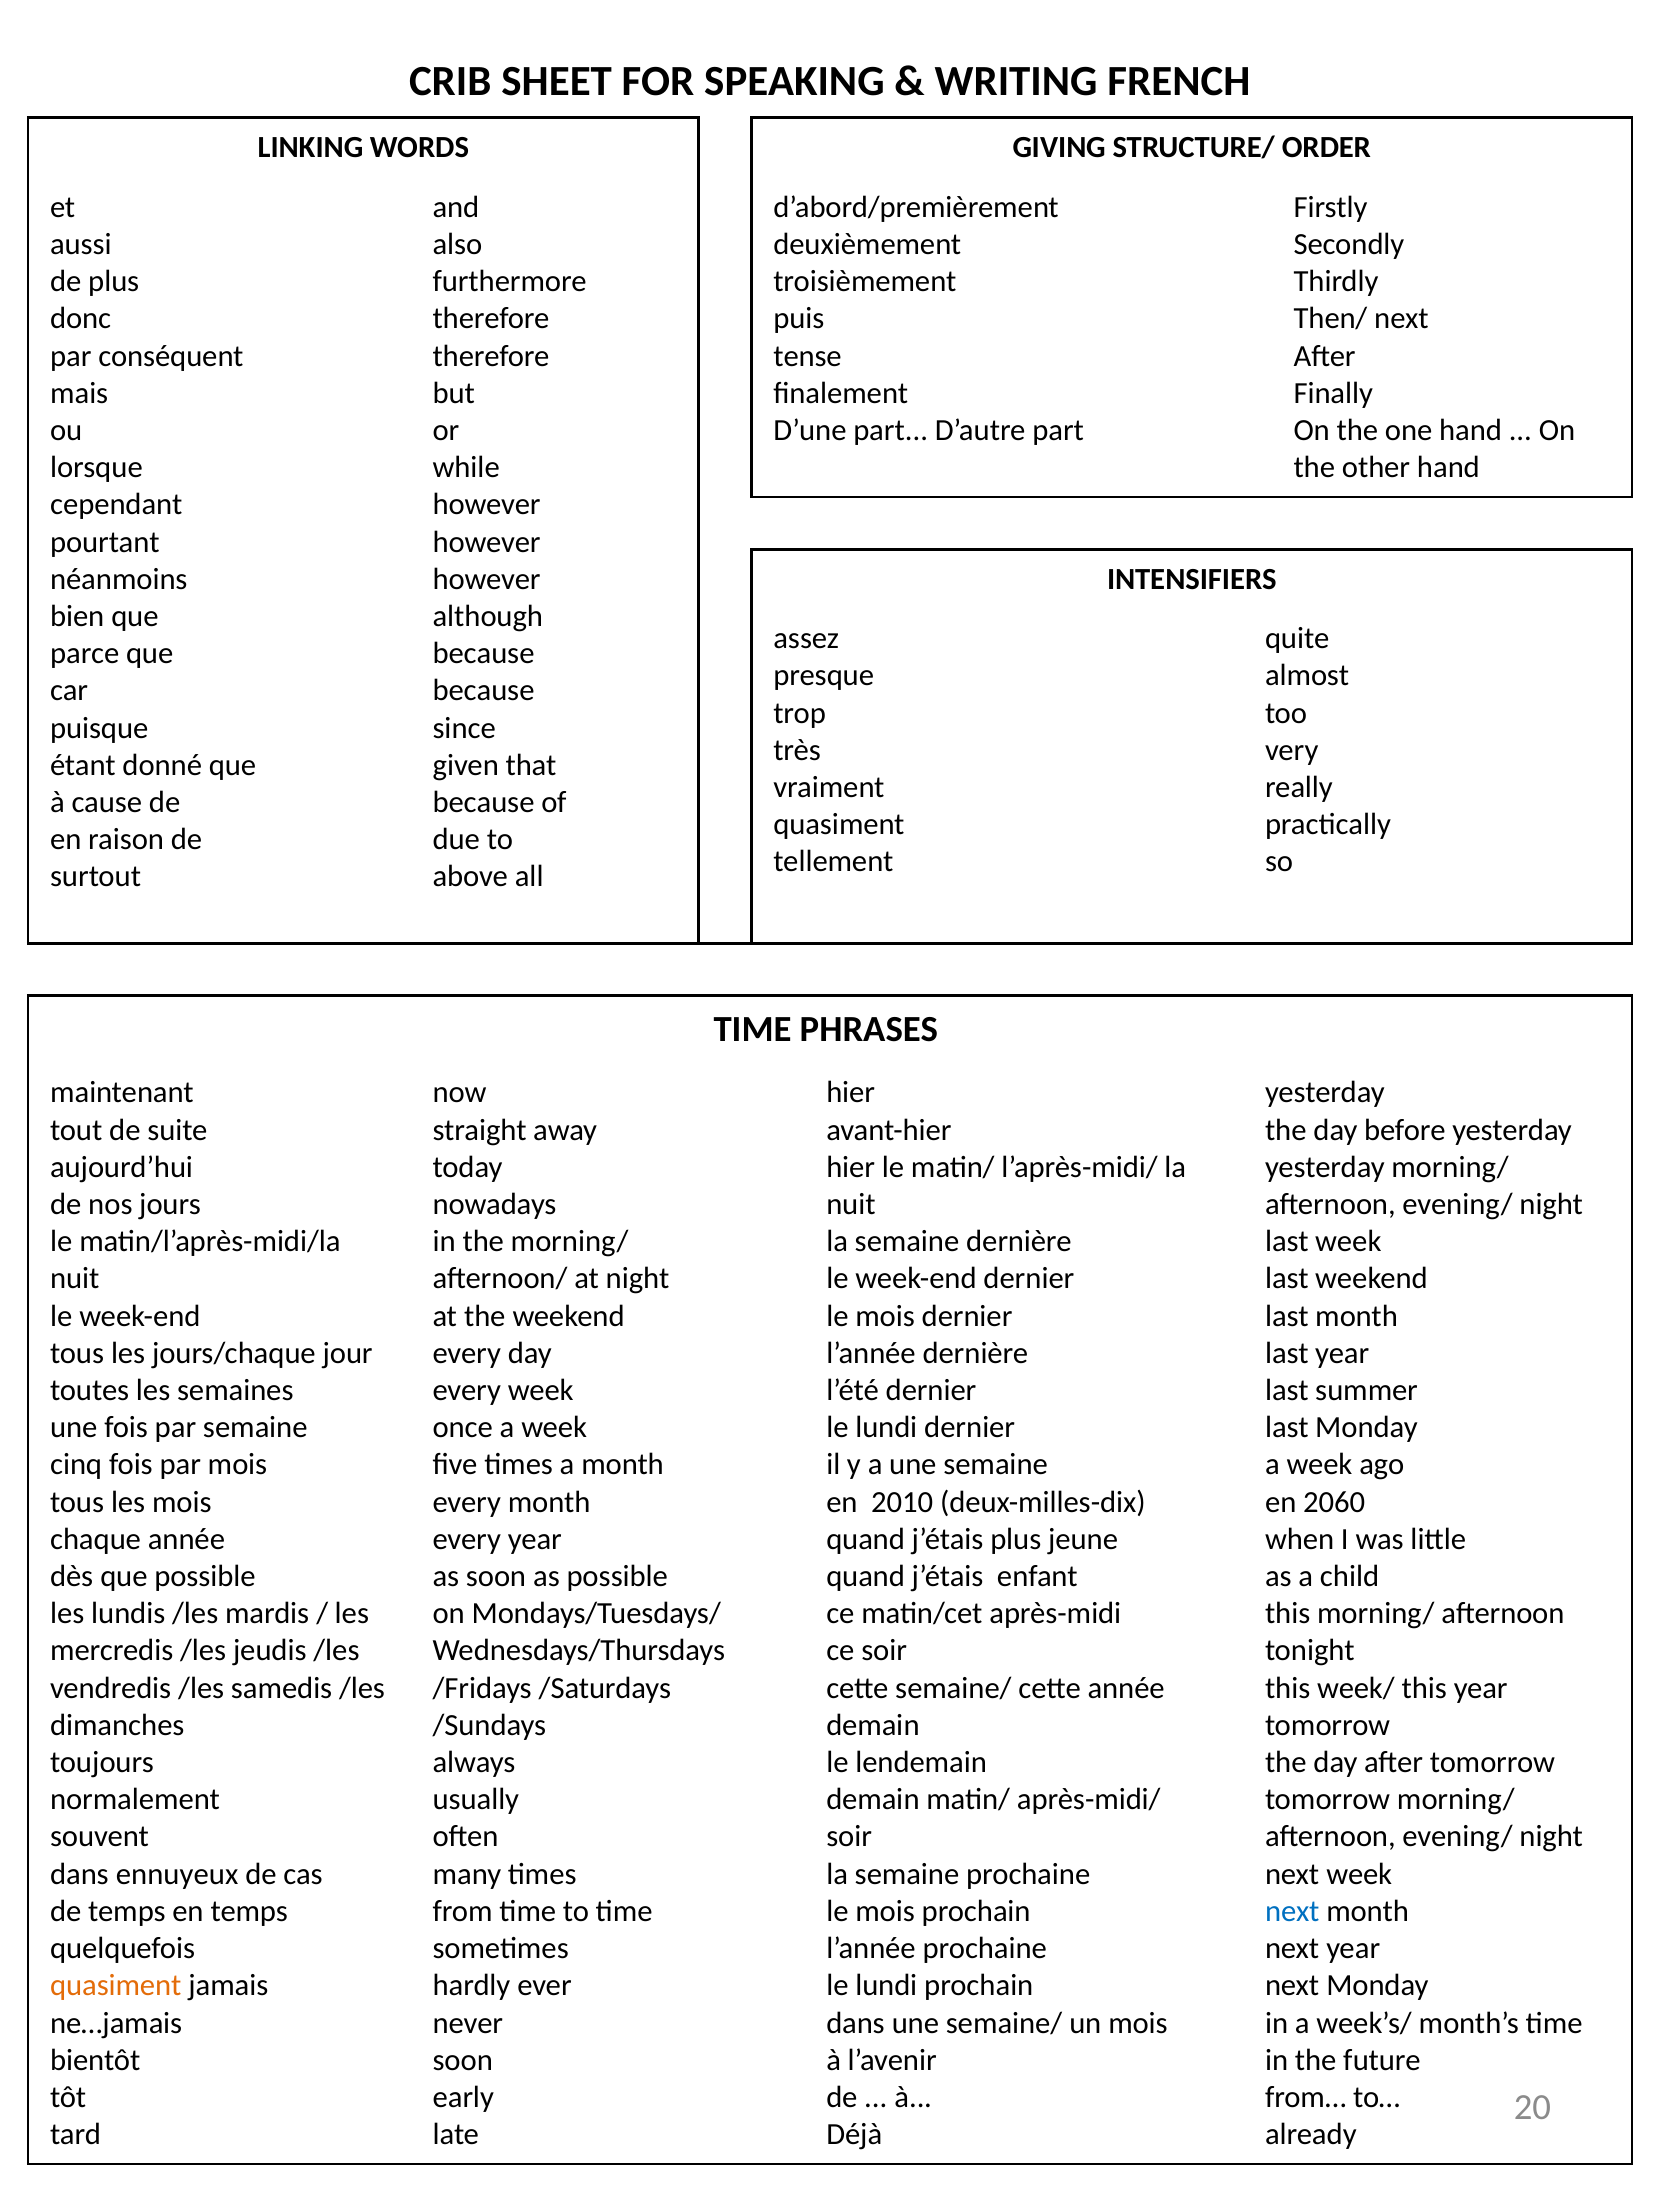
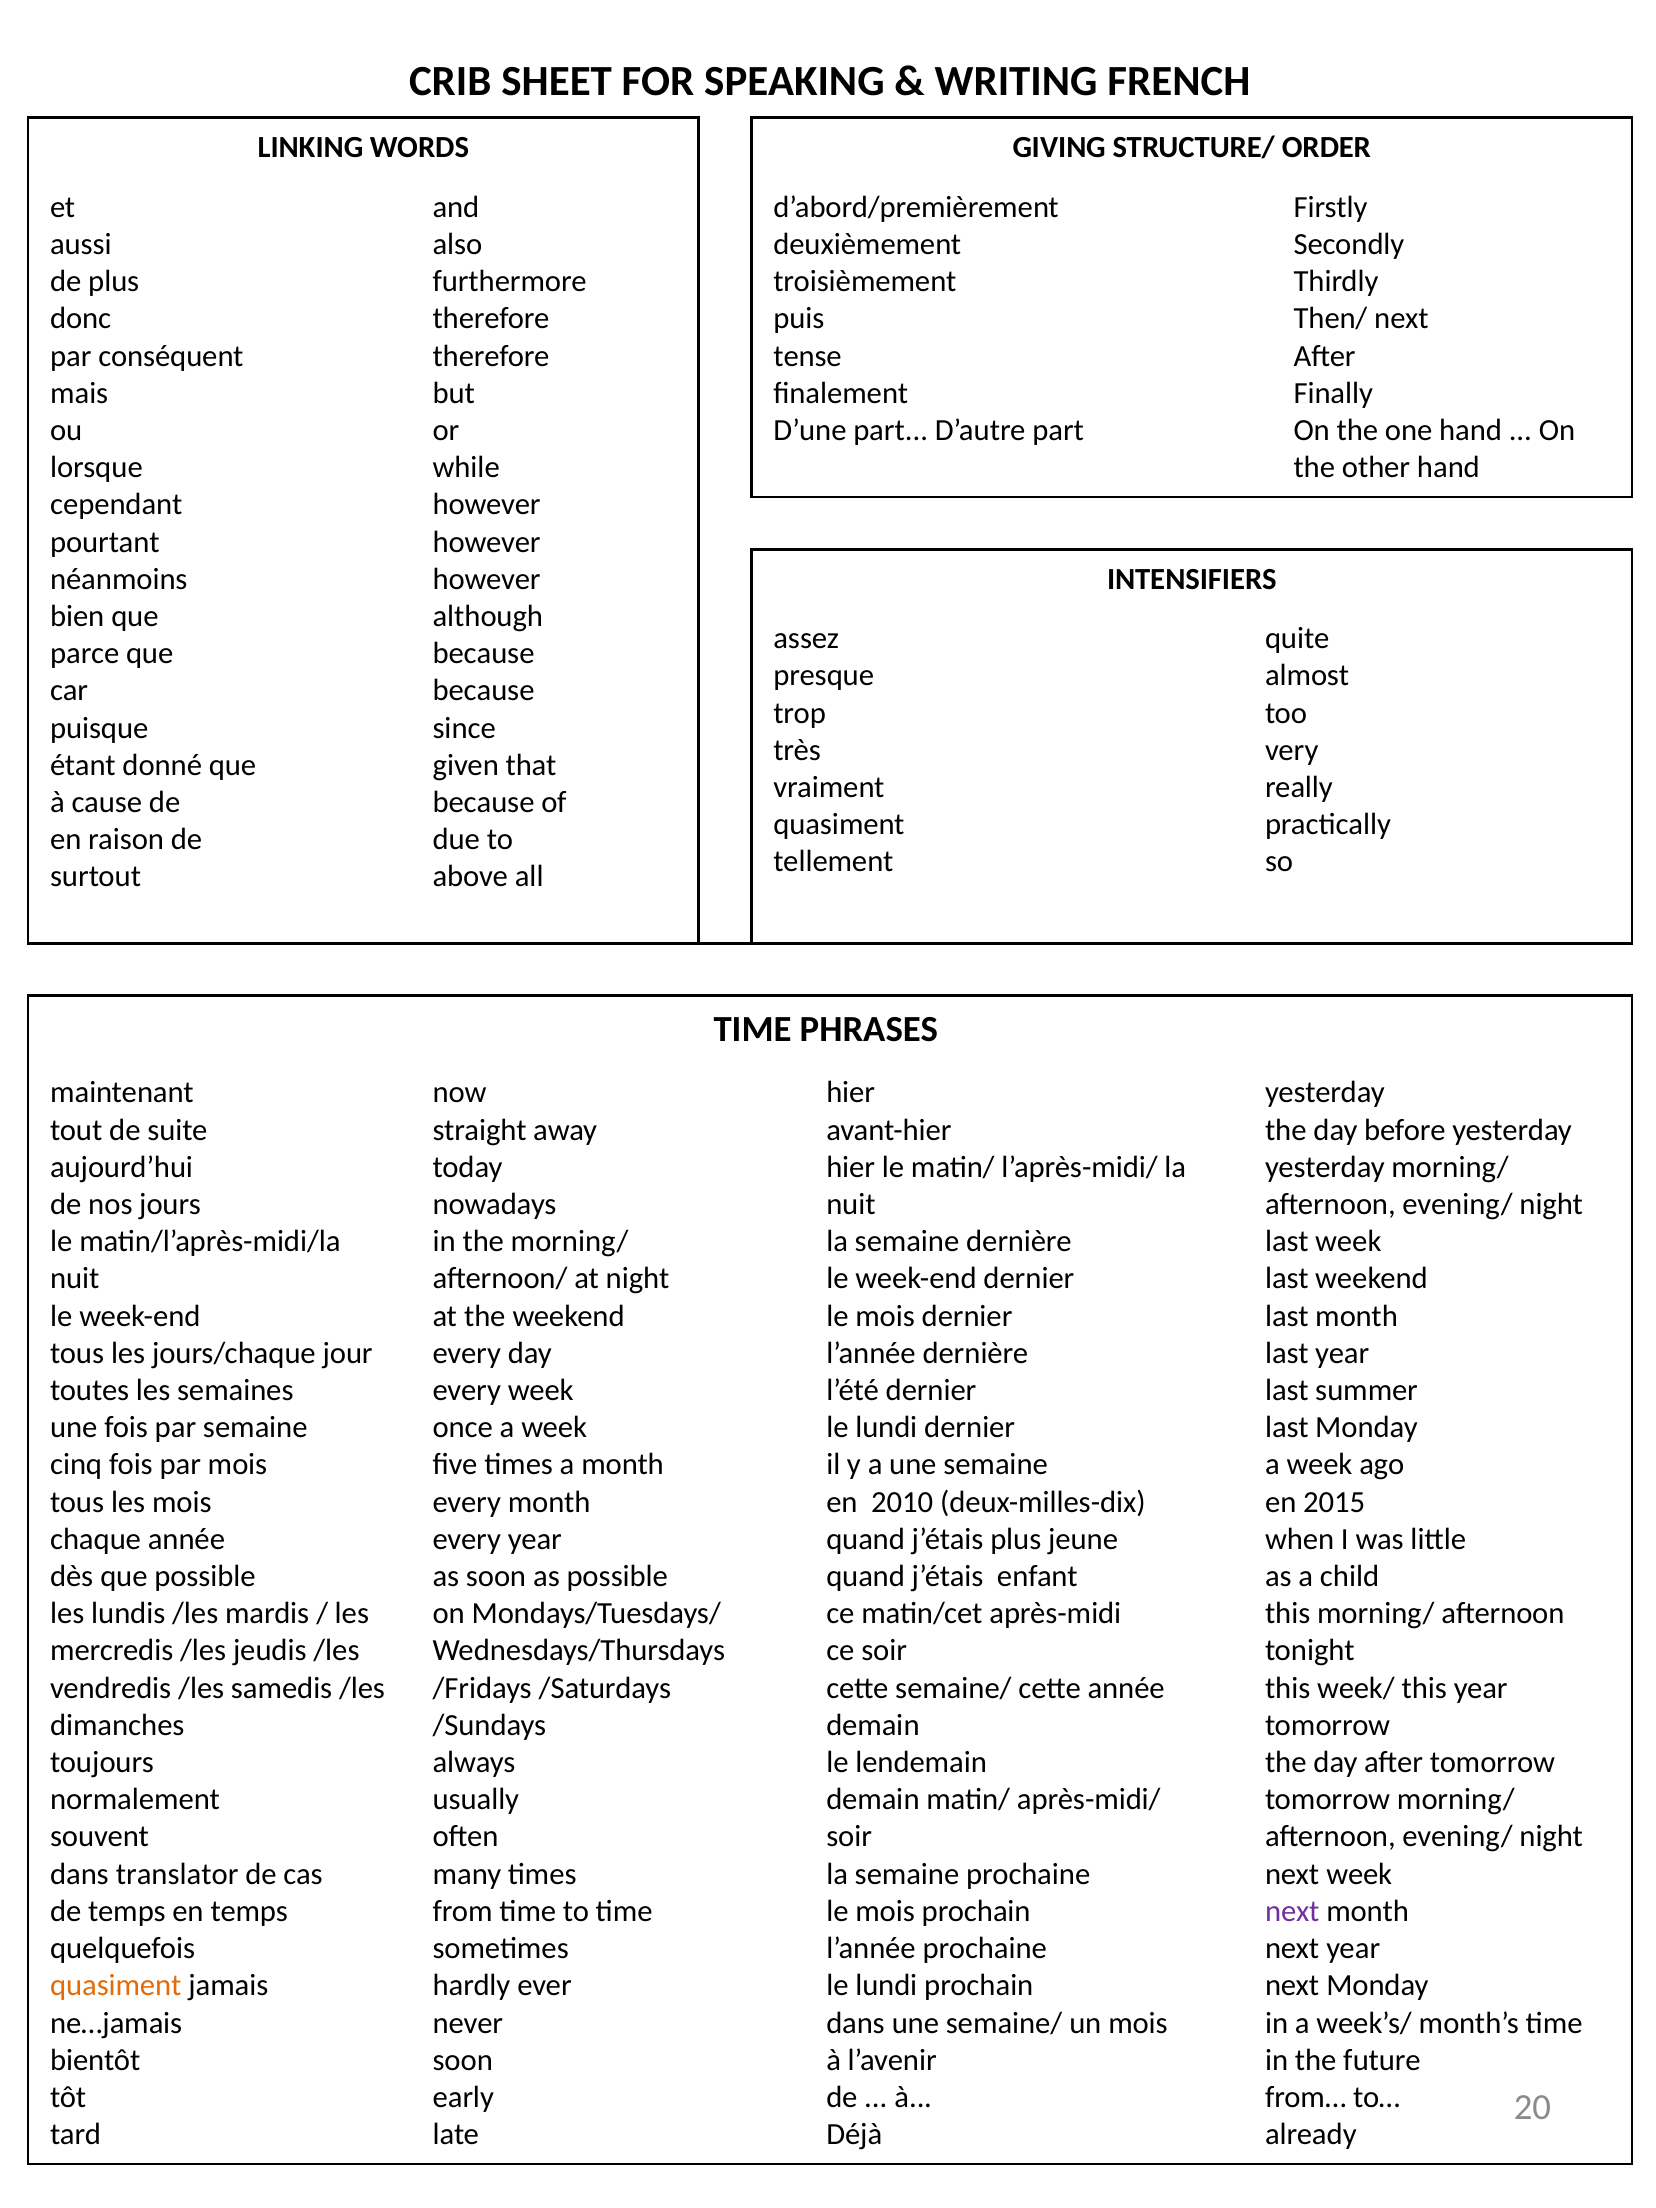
2060: 2060 -> 2015
ennuyeux: ennuyeux -> translator
next at (1292, 1911) colour: blue -> purple
